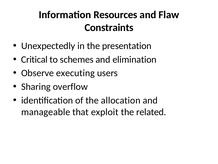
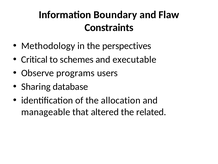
Resources: Resources -> Boundary
Unexpectedly: Unexpectedly -> Methodology
presentation: presentation -> perspectives
elimination: elimination -> executable
executing: executing -> programs
overflow: overflow -> database
exploit: exploit -> altered
